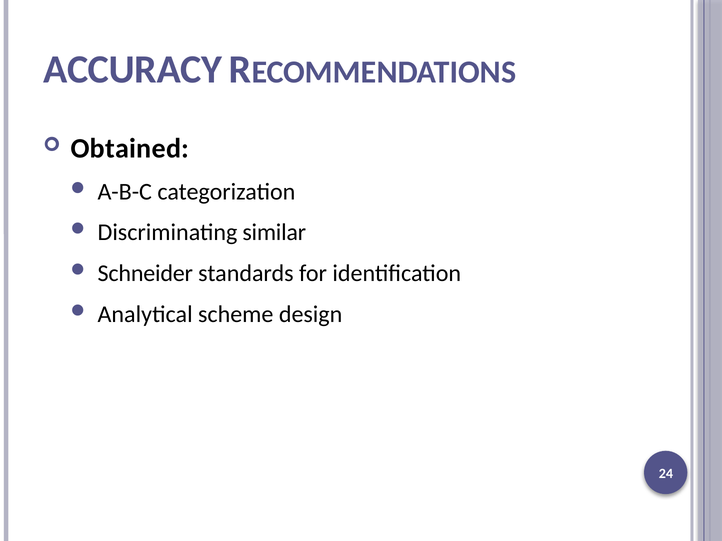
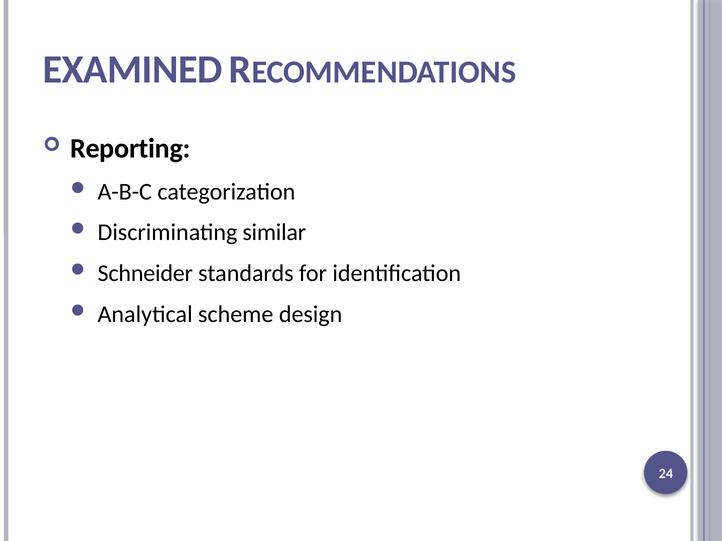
ACCURACY: ACCURACY -> EXAMINED
Obtained: Obtained -> Reporting
